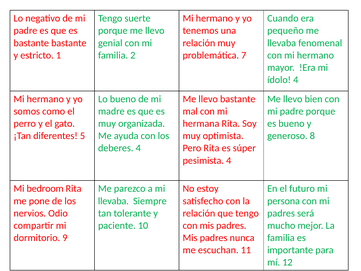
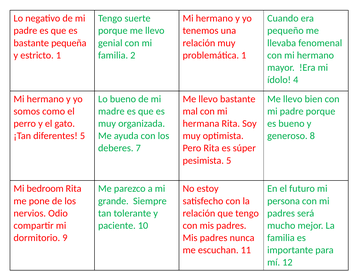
bastante bastante: bastante -> pequeña
problemática 7: 7 -> 1
deberes 4: 4 -> 7
pesimista 4: 4 -> 5
llevaba at (113, 201): llevaba -> grande
